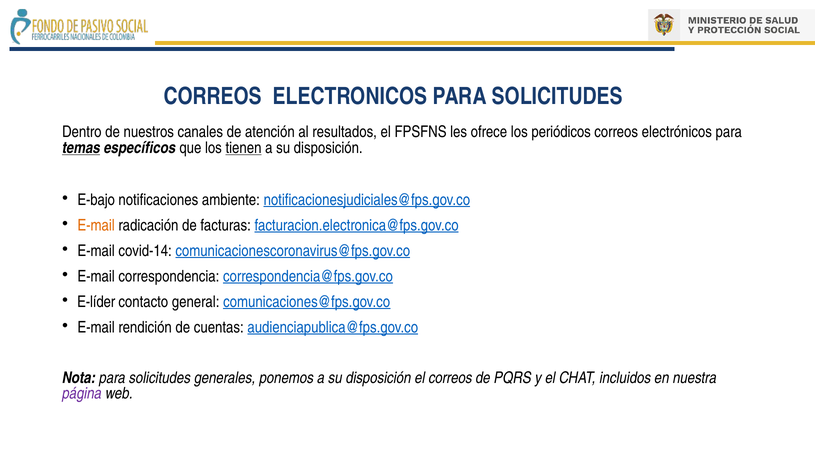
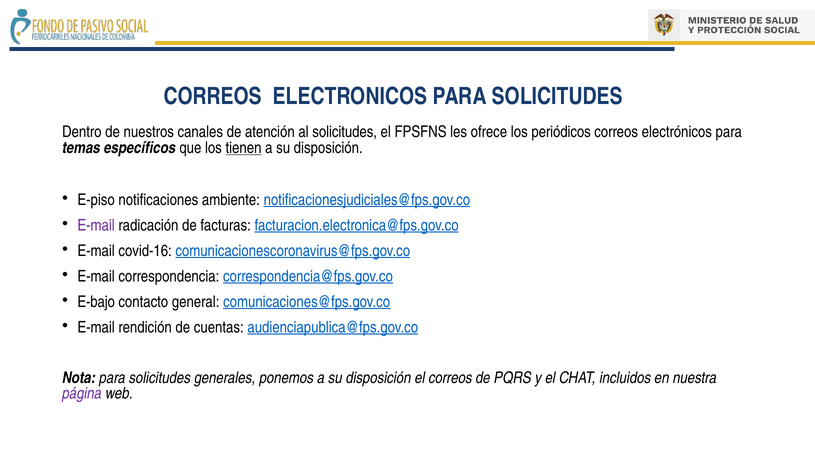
al resultados: resultados -> solicitudes
temas underline: present -> none
E-bajo: E-bajo -> E-piso
E-mail at (96, 225) colour: orange -> purple
covid-14: covid-14 -> covid-16
E-líder: E-líder -> E-bajo
